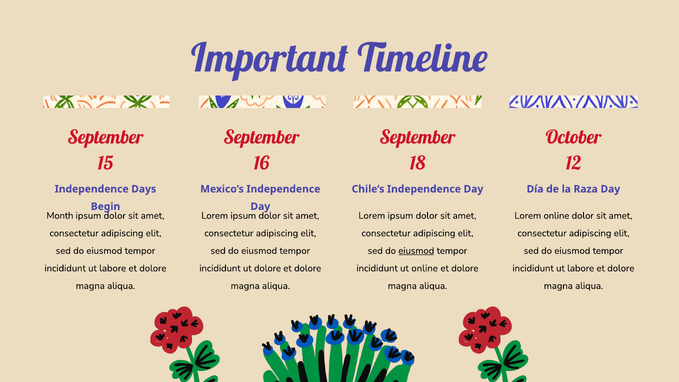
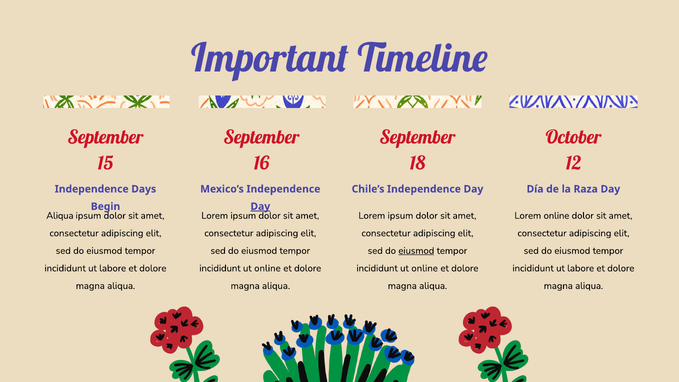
Day at (260, 206) underline: none -> present
Month at (60, 216): Month -> Aliqua
dolore at (268, 268): dolore -> online
